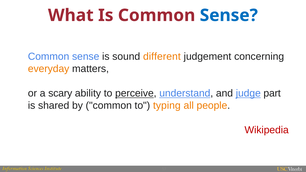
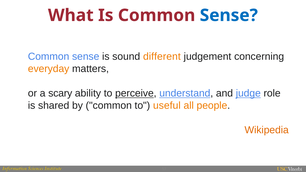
part: part -> role
typing: typing -> useful
Wikipedia colour: red -> orange
